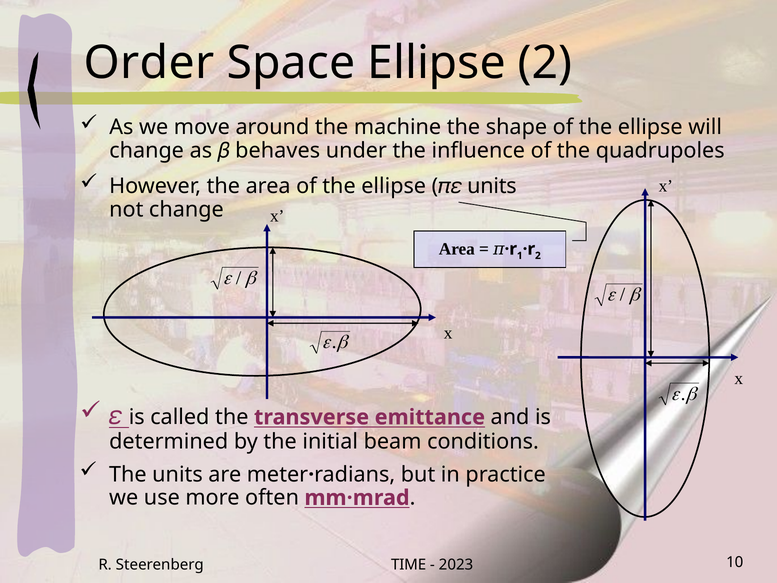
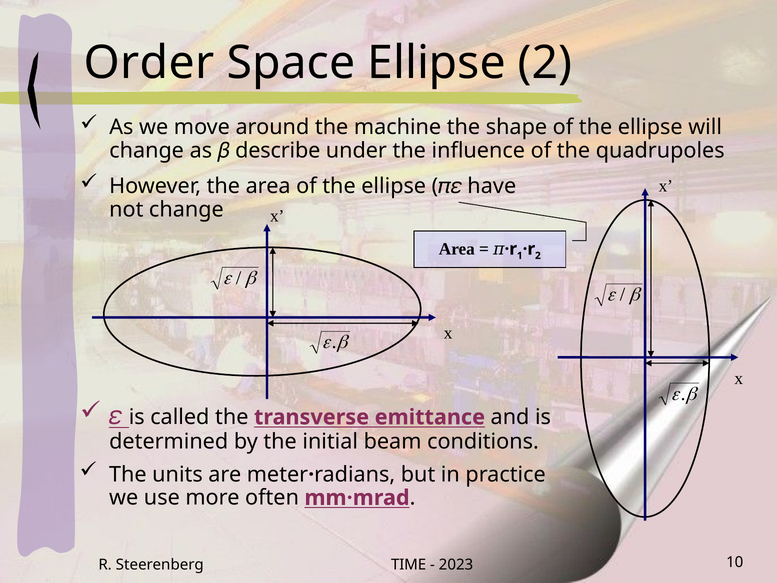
behaves: behaves -> describe
units at (492, 186): units -> have
